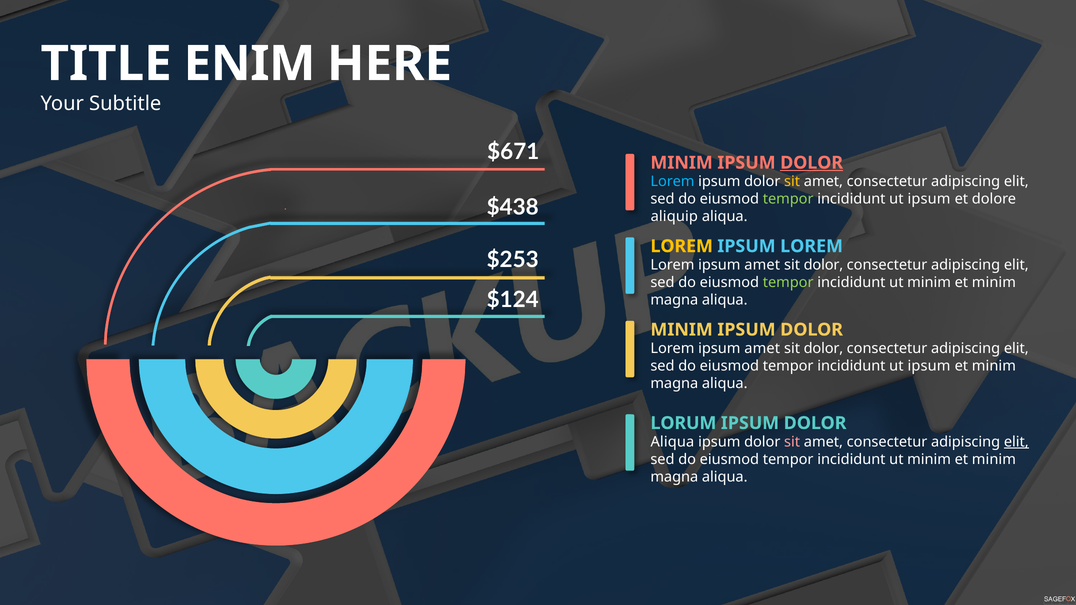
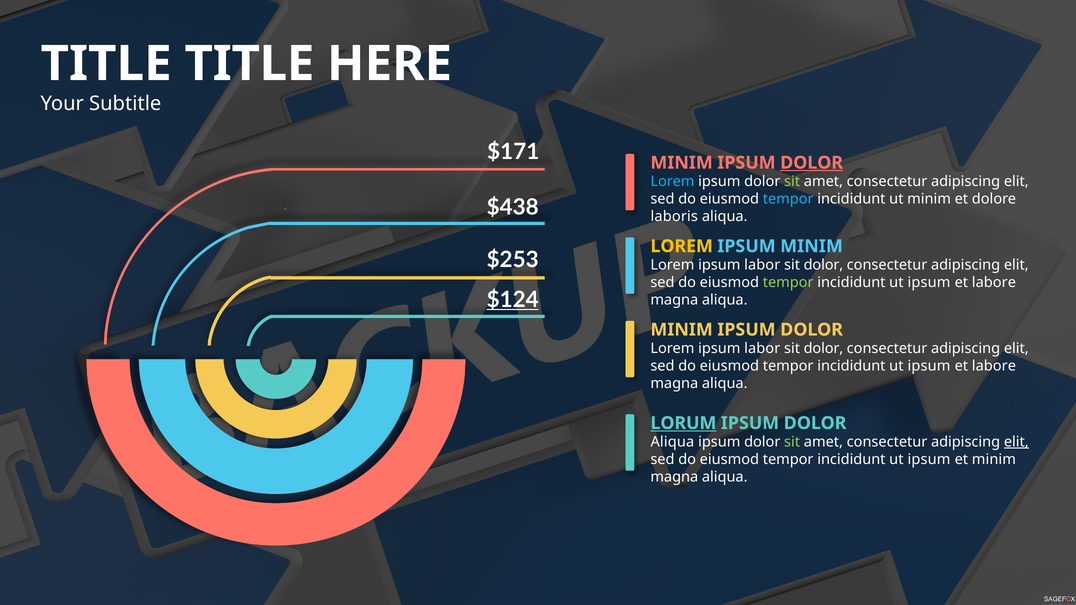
ENIM at (250, 64): ENIM -> TITLE
$671: $671 -> $171
sit at (792, 182) colour: yellow -> light green
tempor at (788, 199) colour: light green -> light blue
ipsum at (929, 199): ipsum -> minim
aliquip: aliquip -> laboris
IPSUM LOREM: LOREM -> MINIM
amet at (762, 265): amet -> labor
minim at (929, 283): minim -> ipsum
minim at (994, 283): minim -> labore
$124 underline: none -> present
amet at (762, 349): amet -> labor
minim at (994, 366): minim -> labore
LORUM underline: none -> present
sit at (792, 442) colour: pink -> light green
minim at (929, 460): minim -> ipsum
